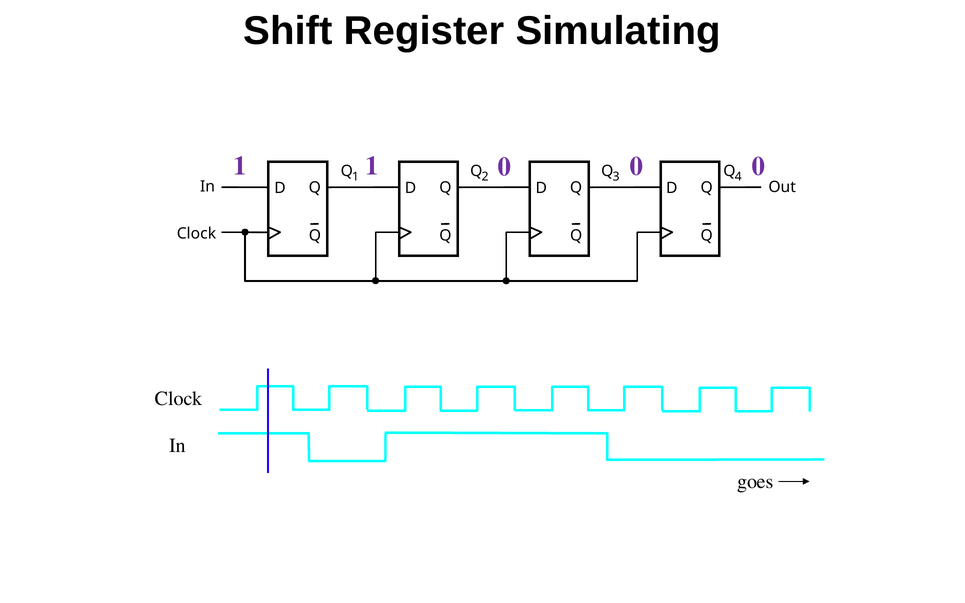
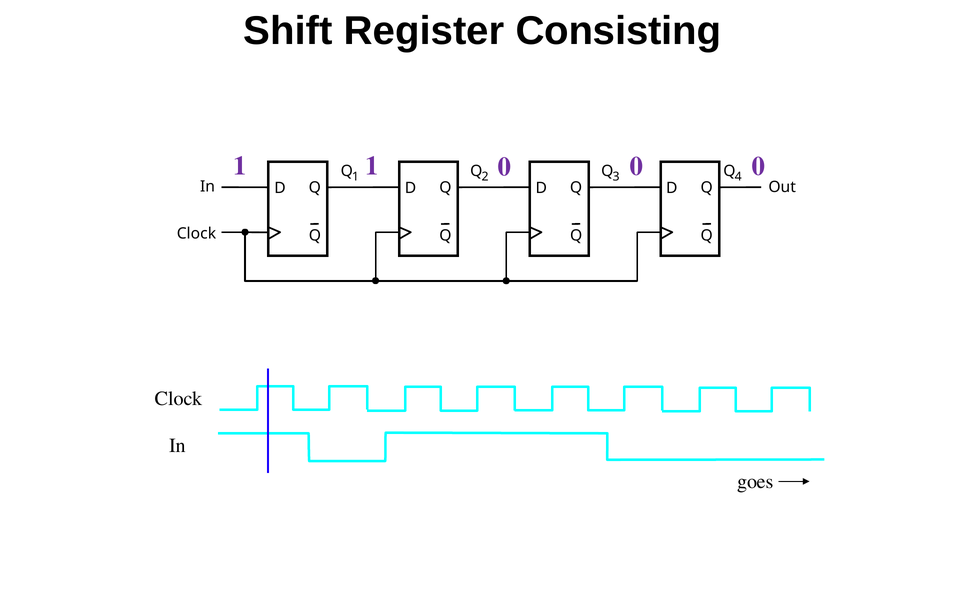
Simulating: Simulating -> Consisting
